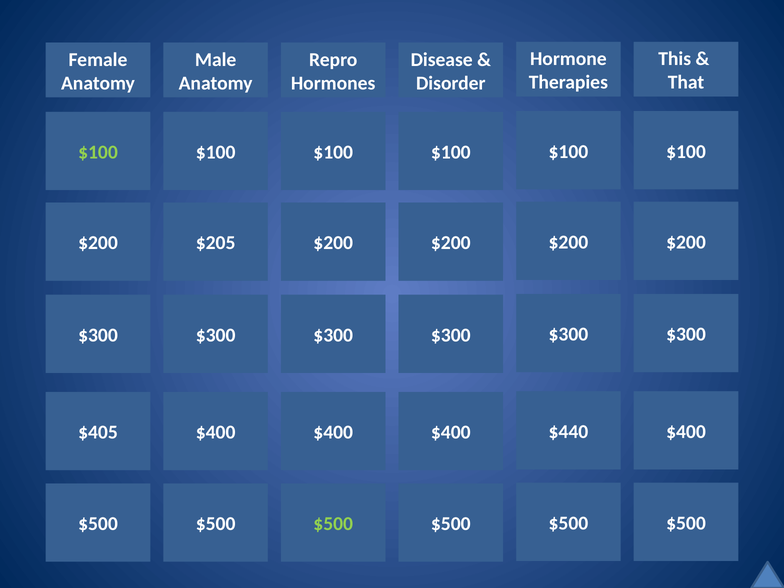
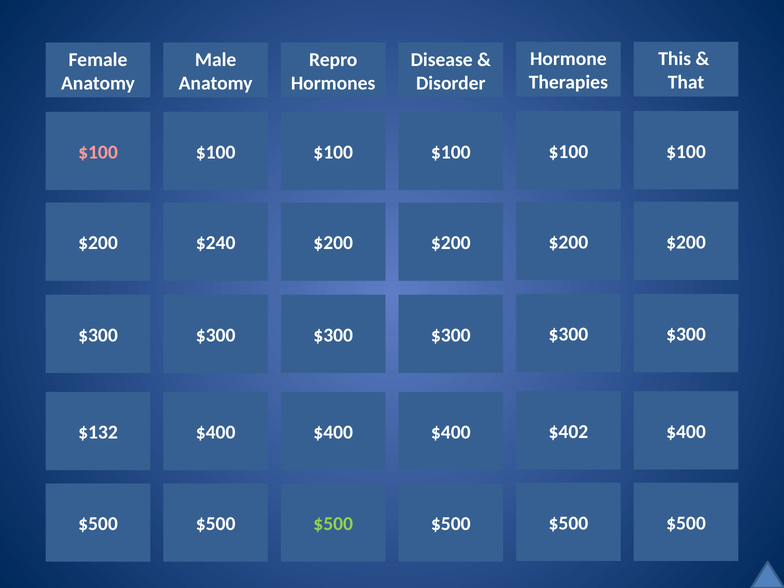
$100 at (98, 152) colour: light green -> pink
$205: $205 -> $240
$405: $405 -> $132
$440: $440 -> $402
